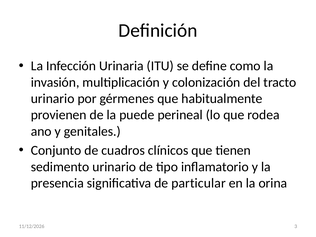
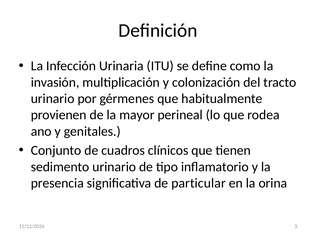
puede: puede -> mayor
